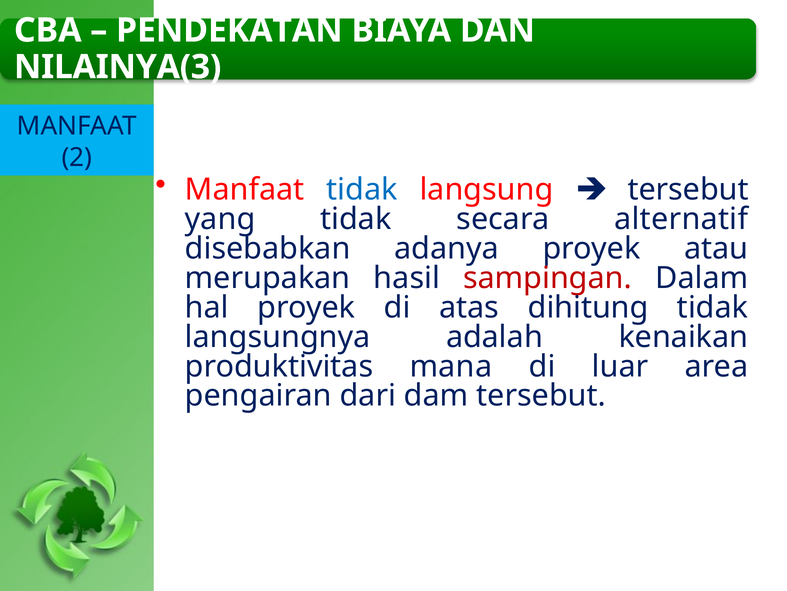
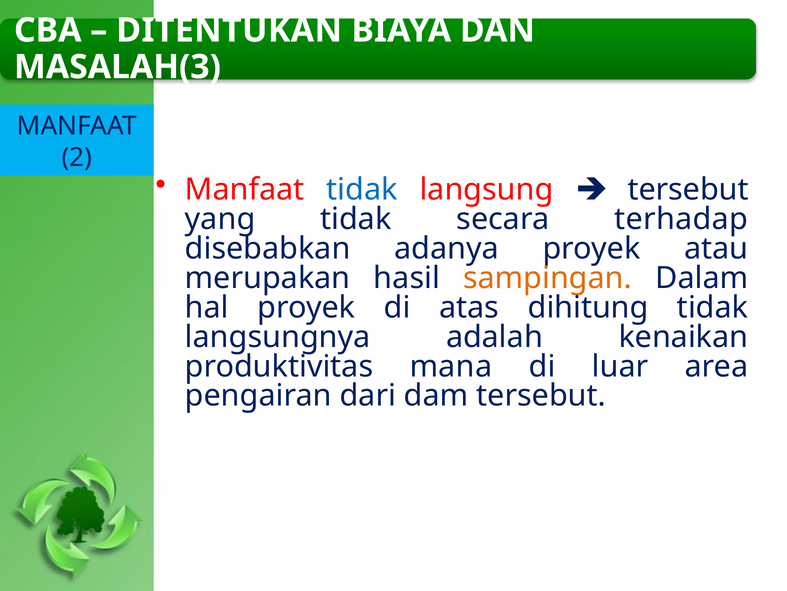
PENDEKATAN: PENDEKATAN -> DITENTUKAN
NILAINYA(3: NILAINYA(3 -> MASALAH(3
alternatif: alternatif -> terhadap
sampingan colour: red -> orange
